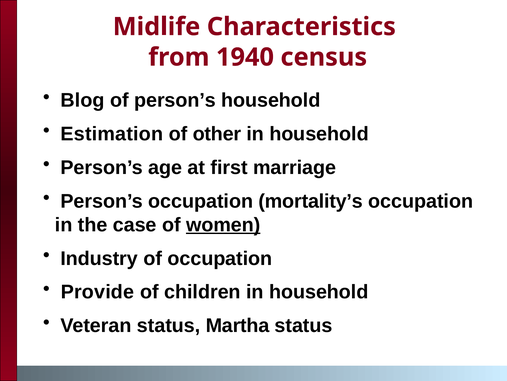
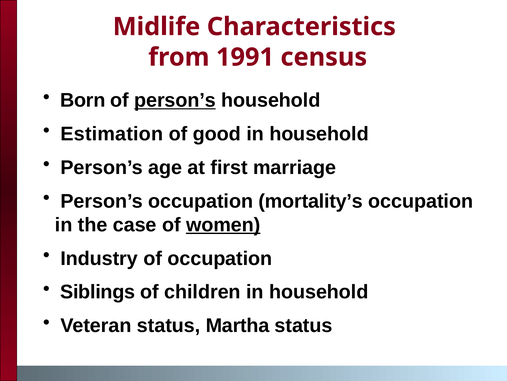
1940: 1940 -> 1991
Blog: Blog -> Born
person’s at (175, 100) underline: none -> present
other: other -> good
Provide: Provide -> Siblings
